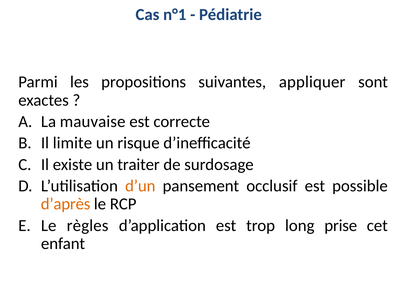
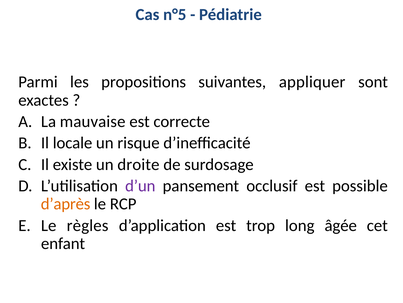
n°1: n°1 -> n°5
limite: limite -> locale
traiter: traiter -> droite
d’un colour: orange -> purple
prise: prise -> âgée
